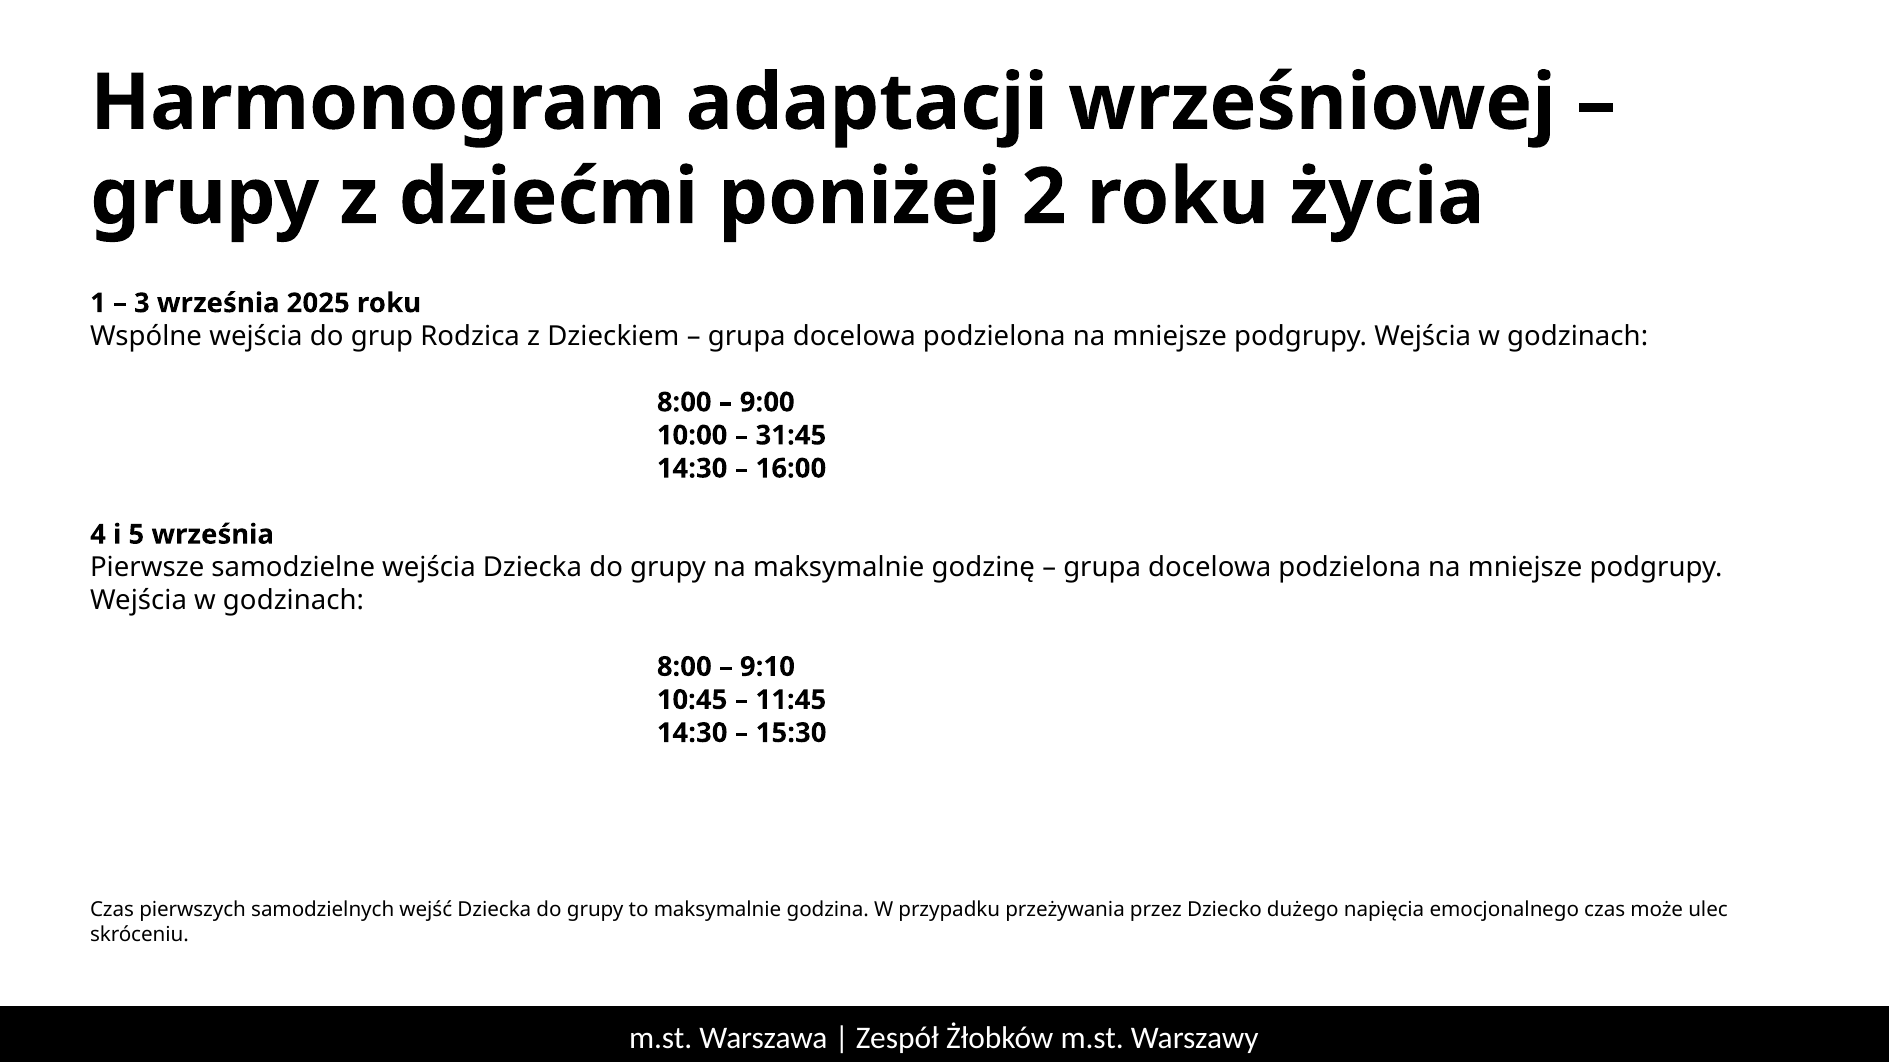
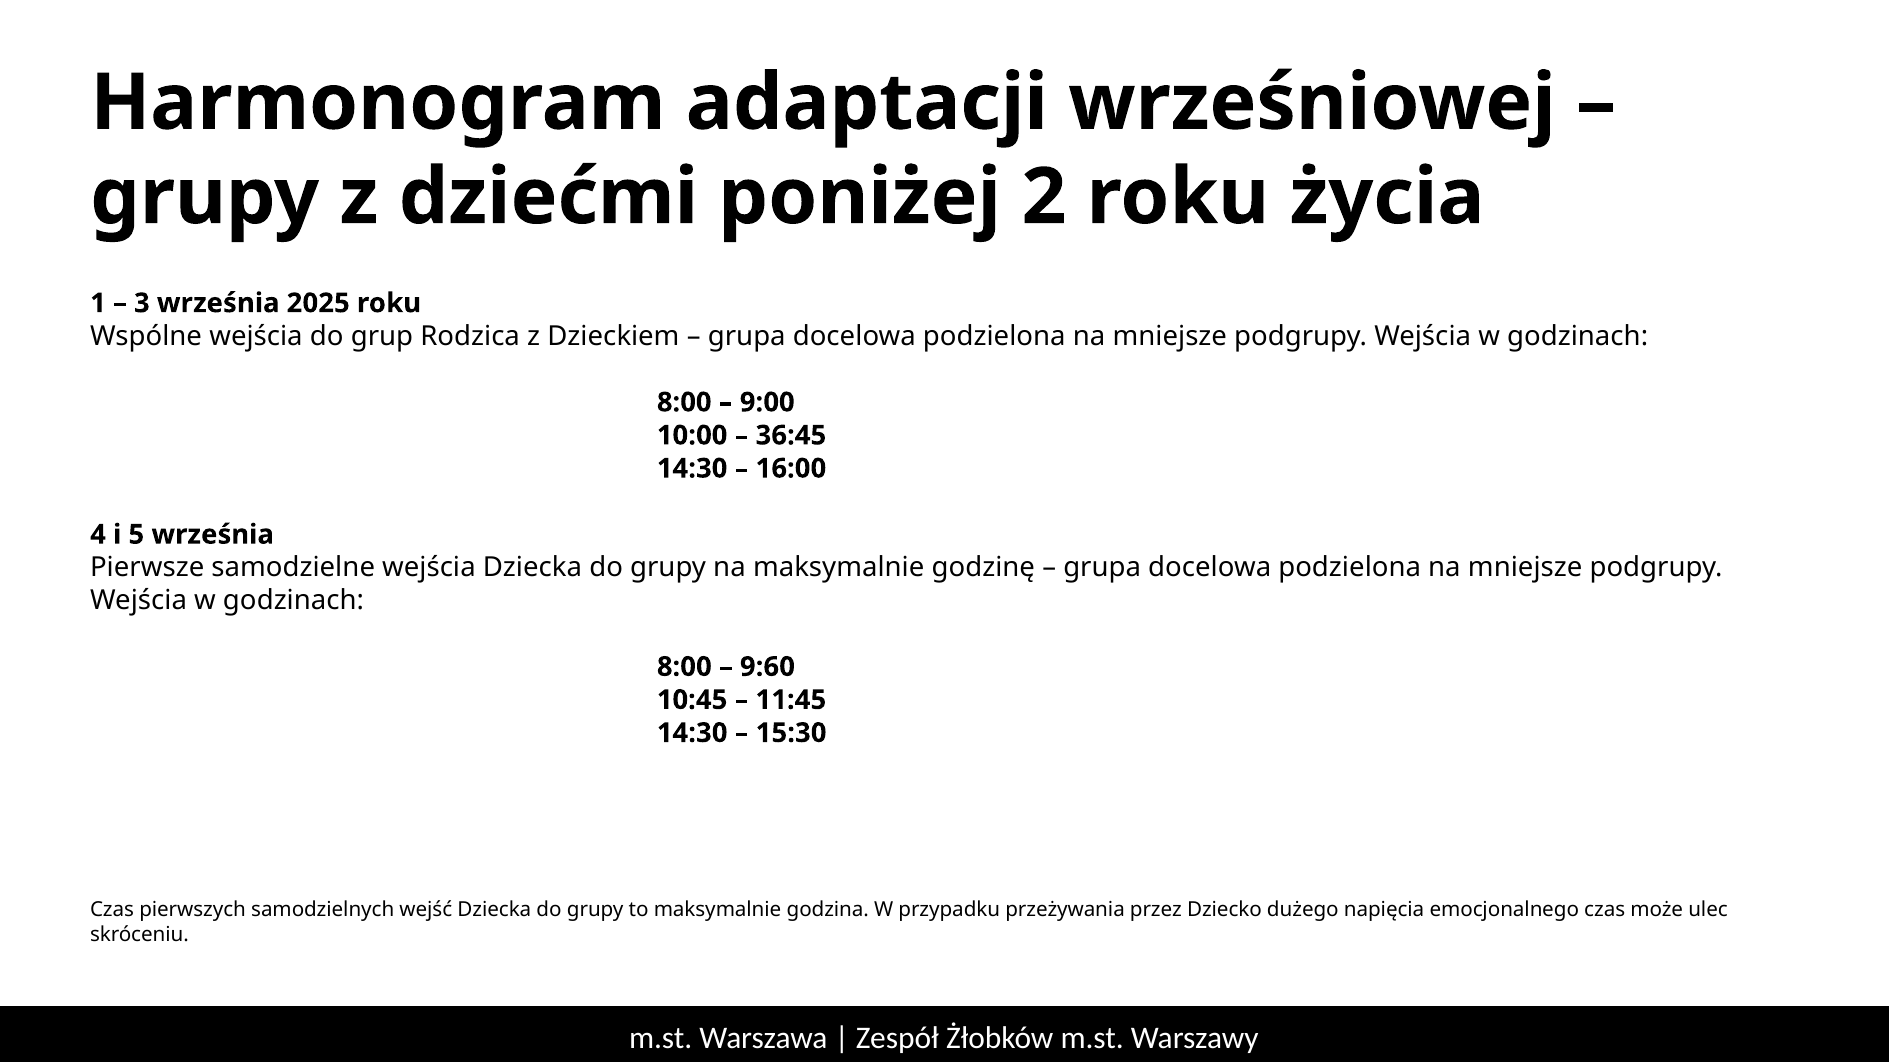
31:45: 31:45 -> 36:45
9:10: 9:10 -> 9:60
